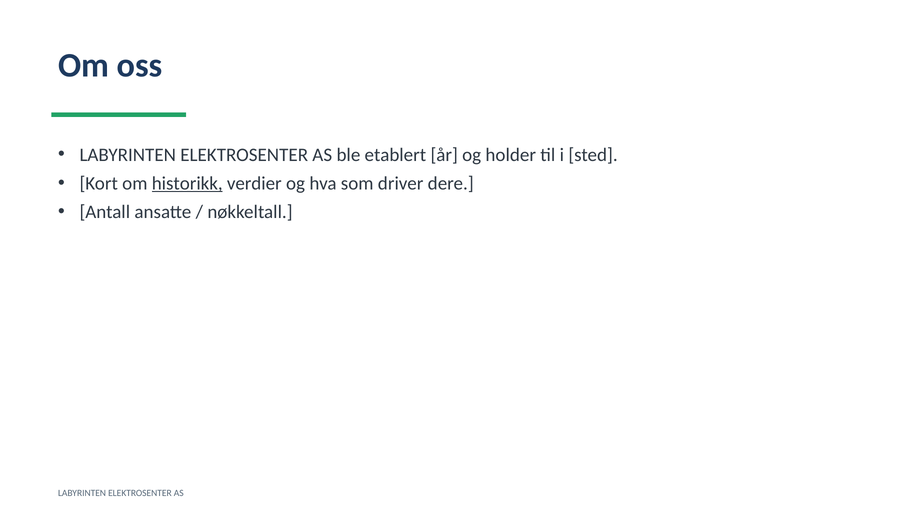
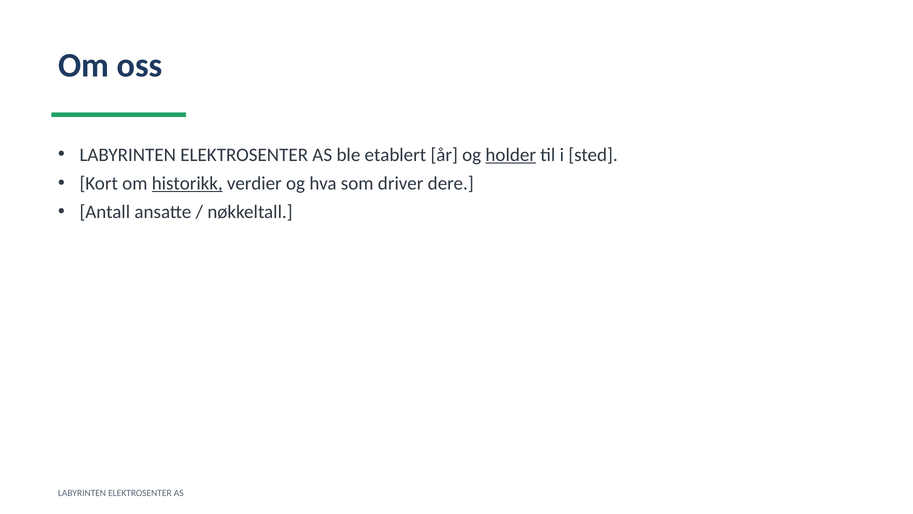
holder underline: none -> present
